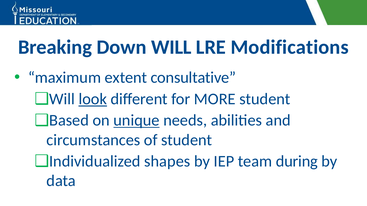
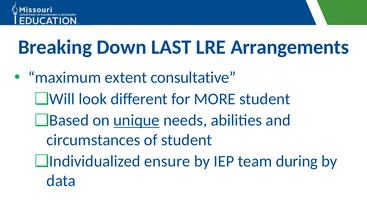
WILL: WILL -> LAST
Modifications: Modifications -> Arrangements
look underline: present -> none
shapes: shapes -> ensure
